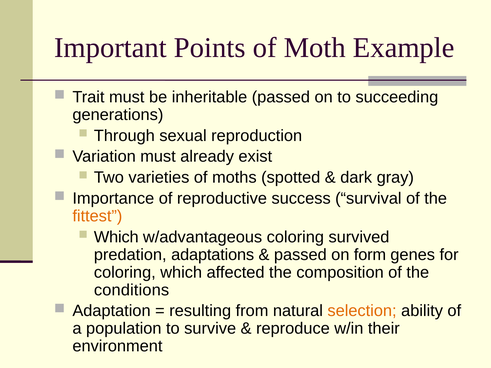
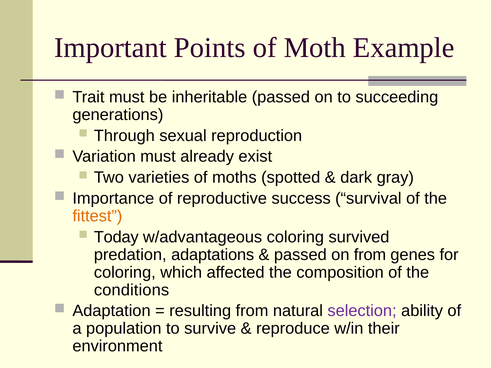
Which at (116, 237): Which -> Today
on form: form -> from
selection colour: orange -> purple
